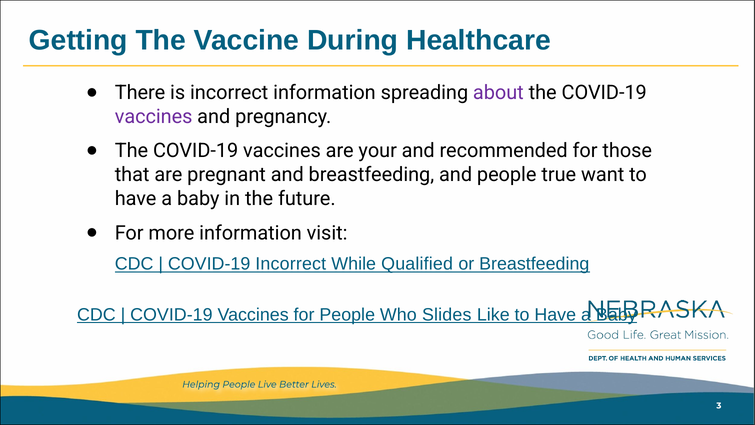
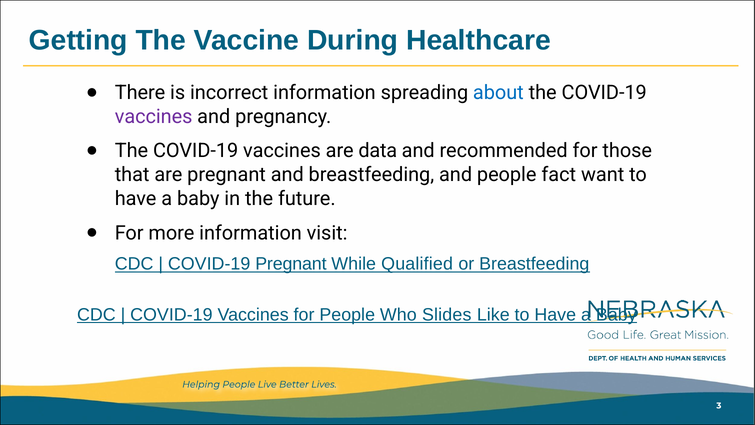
about colour: purple -> blue
your: your -> data
true: true -> fact
COVID-19 Incorrect: Incorrect -> Pregnant
